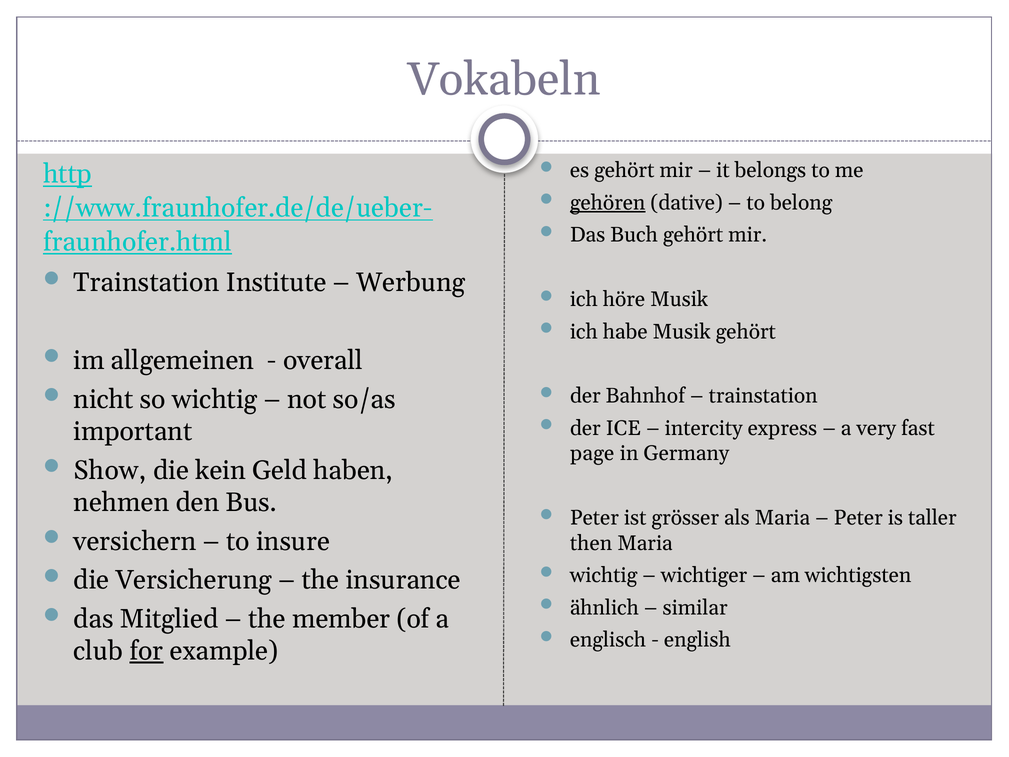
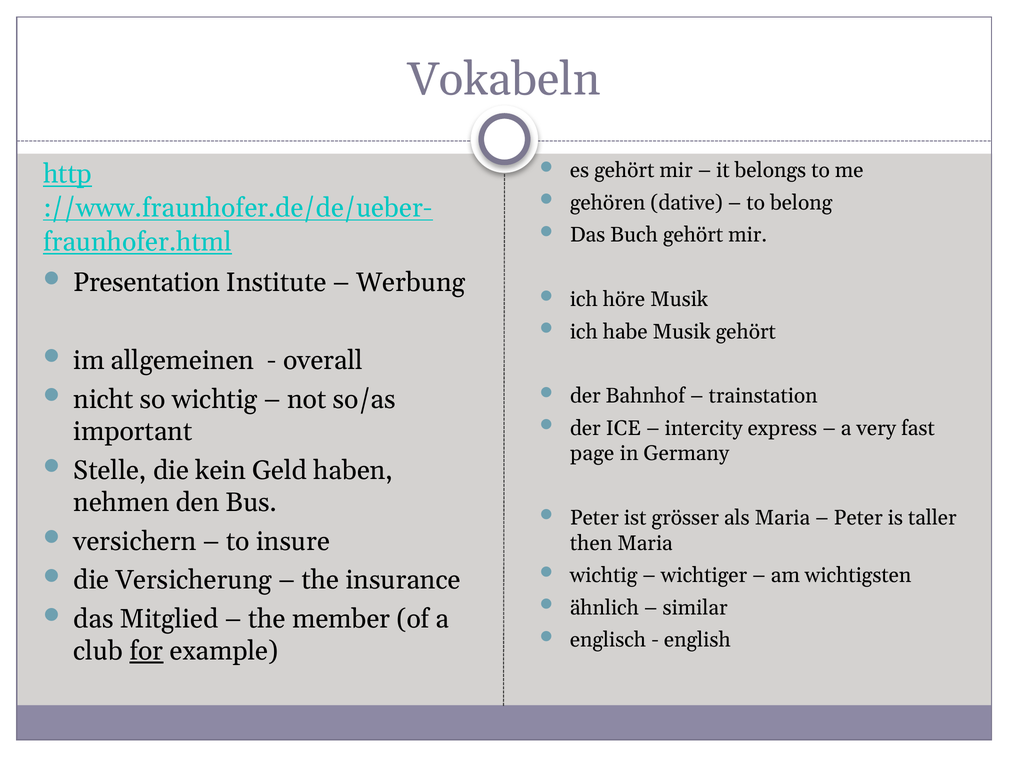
gehören underline: present -> none
Trainstation at (146, 283): Trainstation -> Presentation
Show: Show -> Stelle
